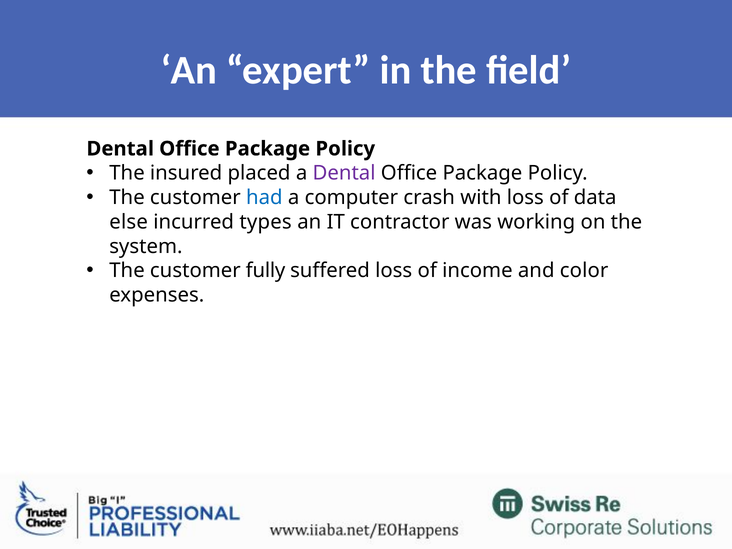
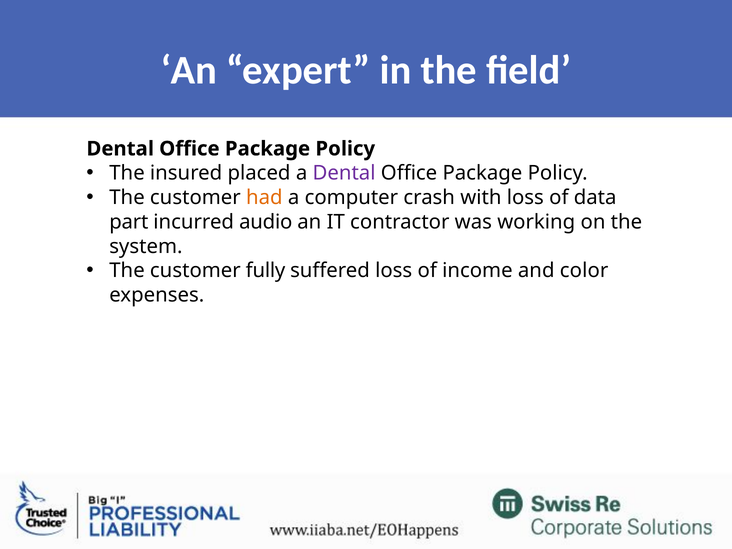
had colour: blue -> orange
else: else -> part
types: types -> audio
